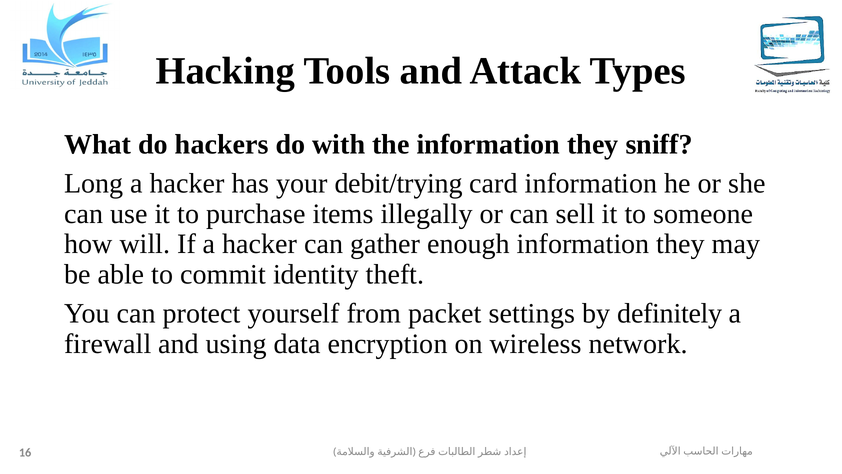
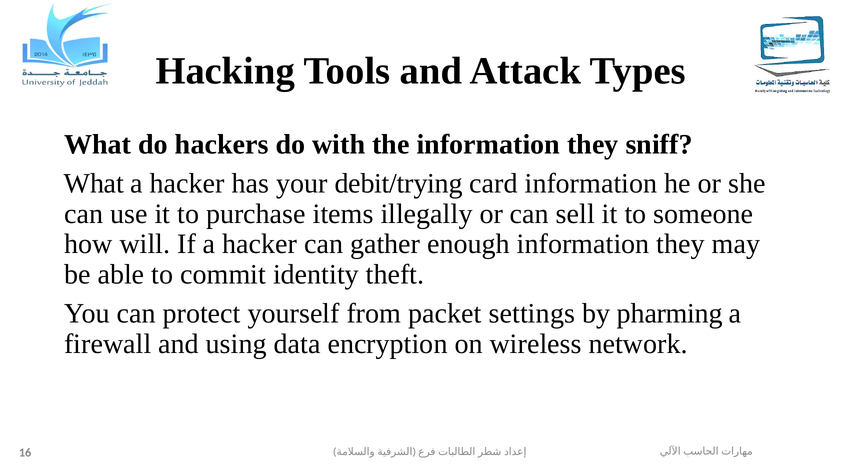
Long at (94, 183): Long -> What
definitely: definitely -> pharming
